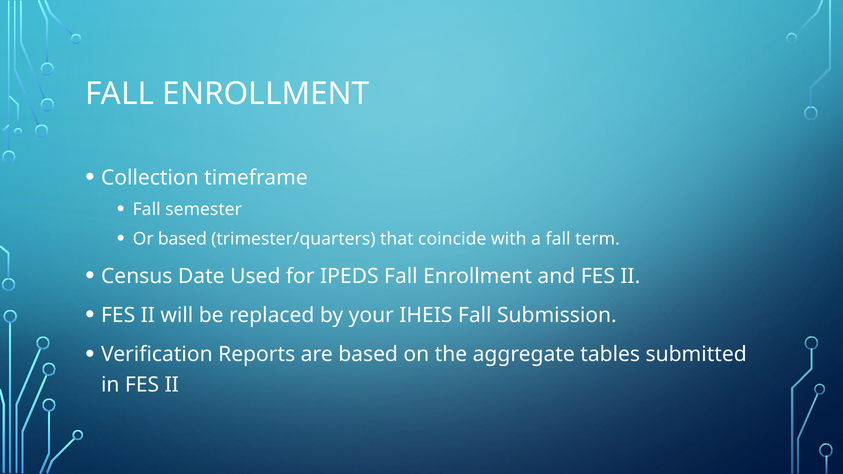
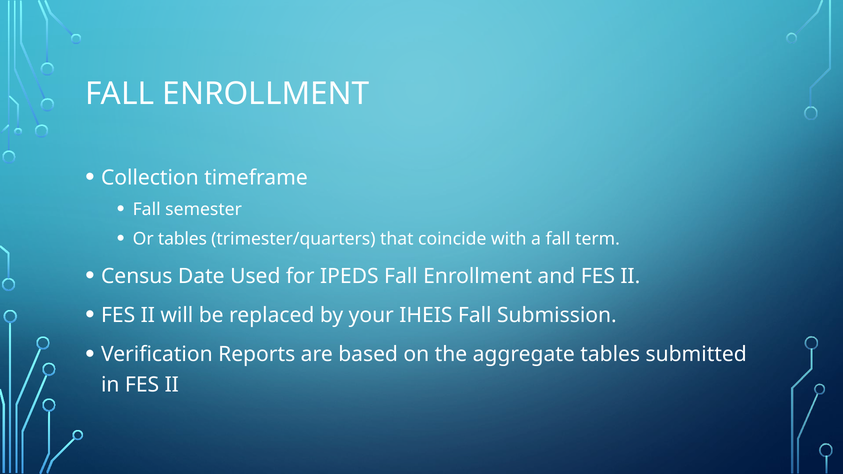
Or based: based -> tables
